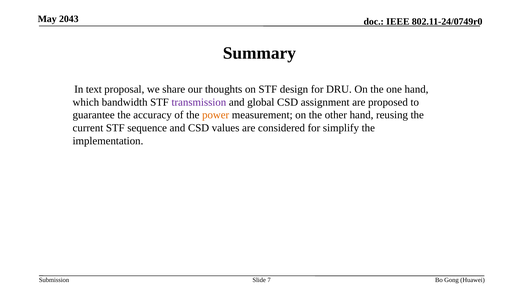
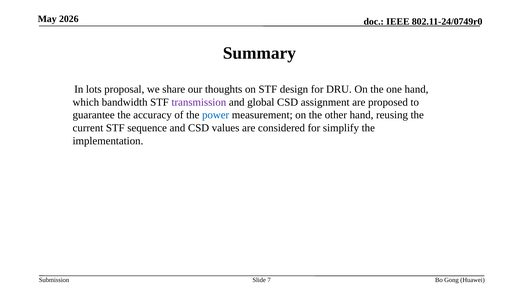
2043: 2043 -> 2026
text: text -> lots
power colour: orange -> blue
